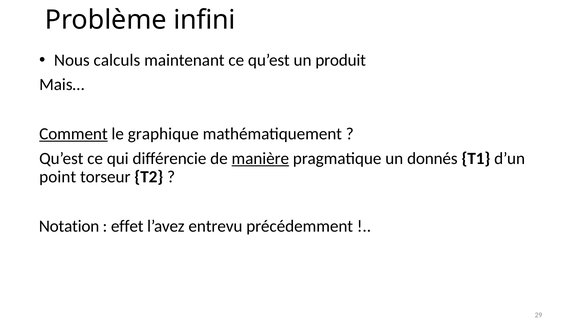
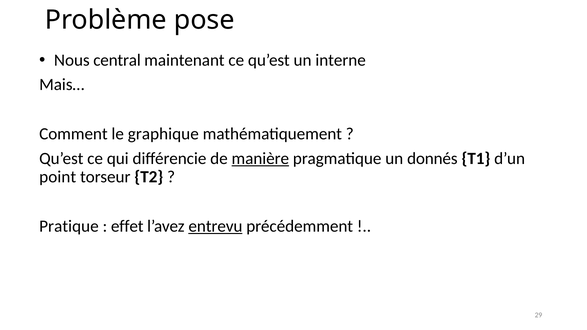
infini: infini -> pose
calculs: calculs -> central
produit: produit -> interne
Comment underline: present -> none
Notation: Notation -> Pratique
entrevu underline: none -> present
